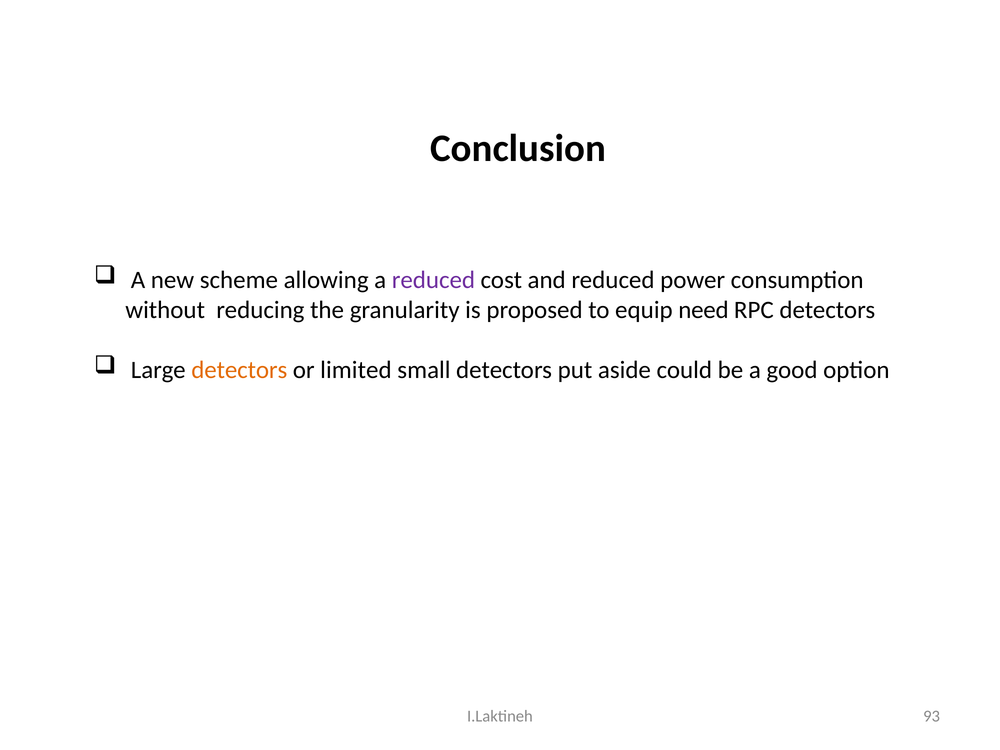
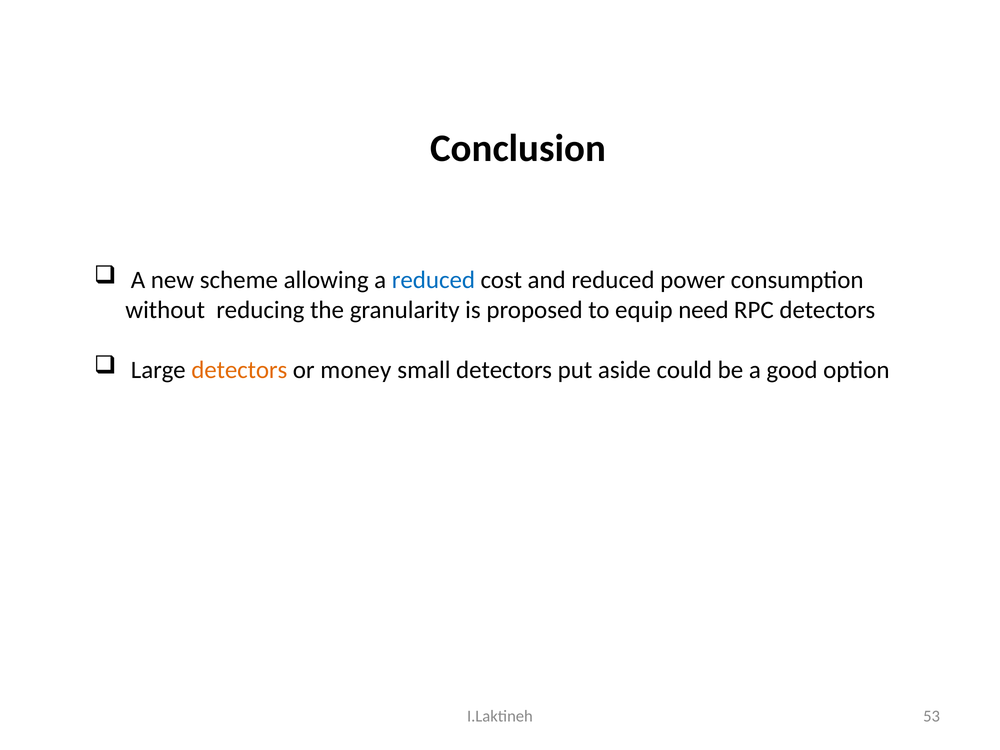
reduced at (433, 280) colour: purple -> blue
limited: limited -> money
93: 93 -> 53
